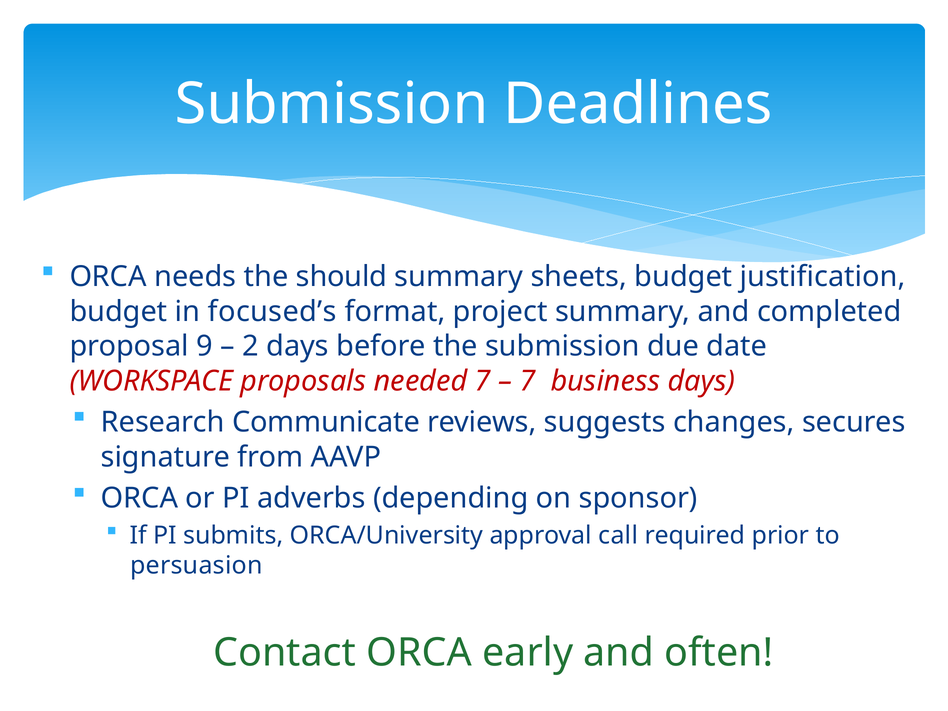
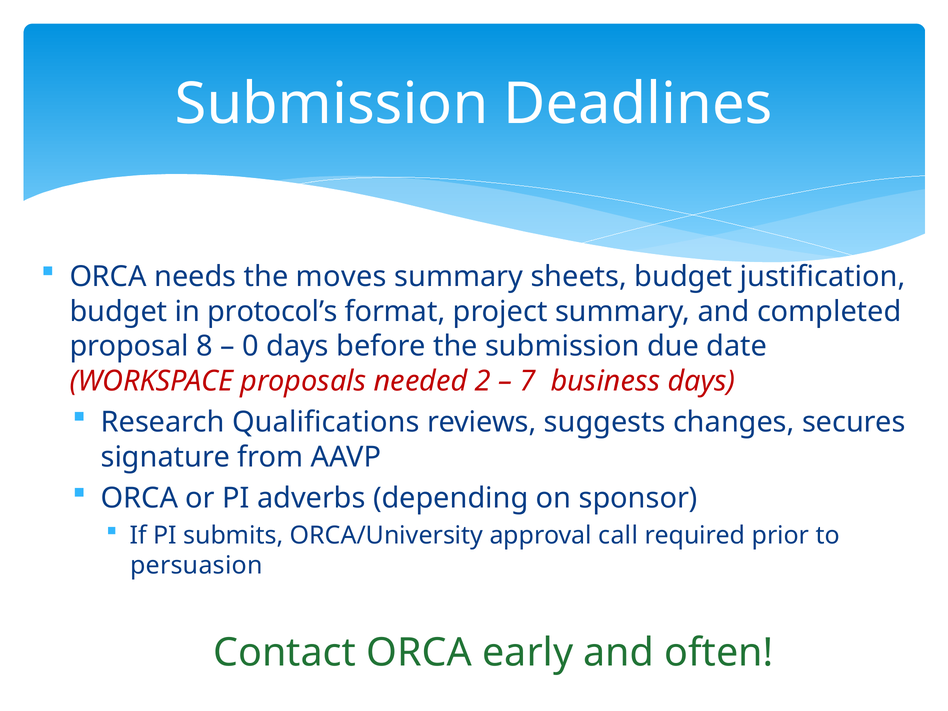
should: should -> moves
focused’s: focused’s -> protocol’s
9: 9 -> 8
2: 2 -> 0
needed 7: 7 -> 2
Communicate: Communicate -> Qualifications
